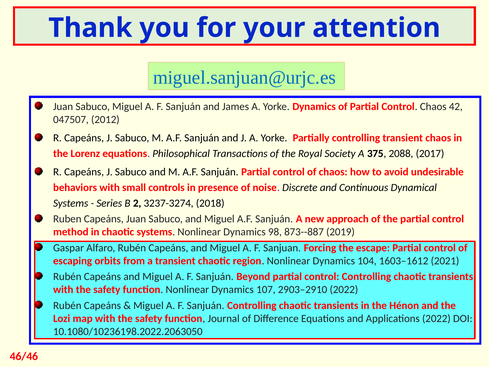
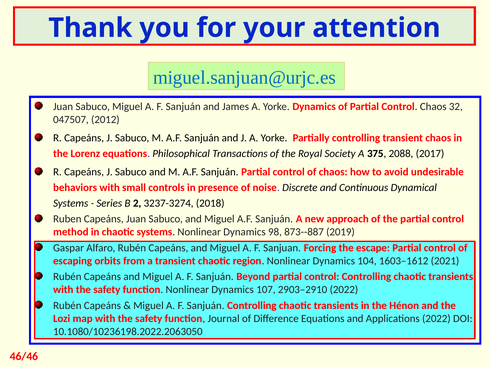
42: 42 -> 32
